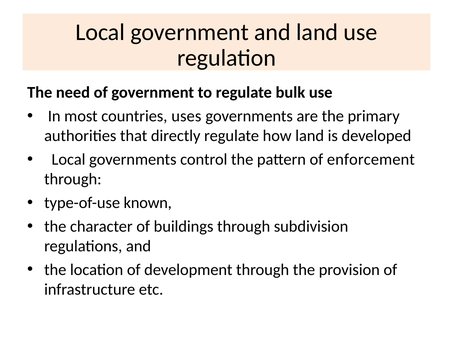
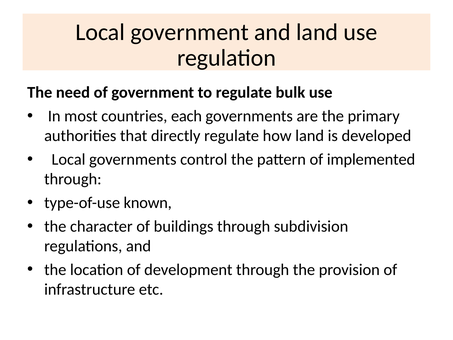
uses: uses -> each
enforcement: enforcement -> implemented
